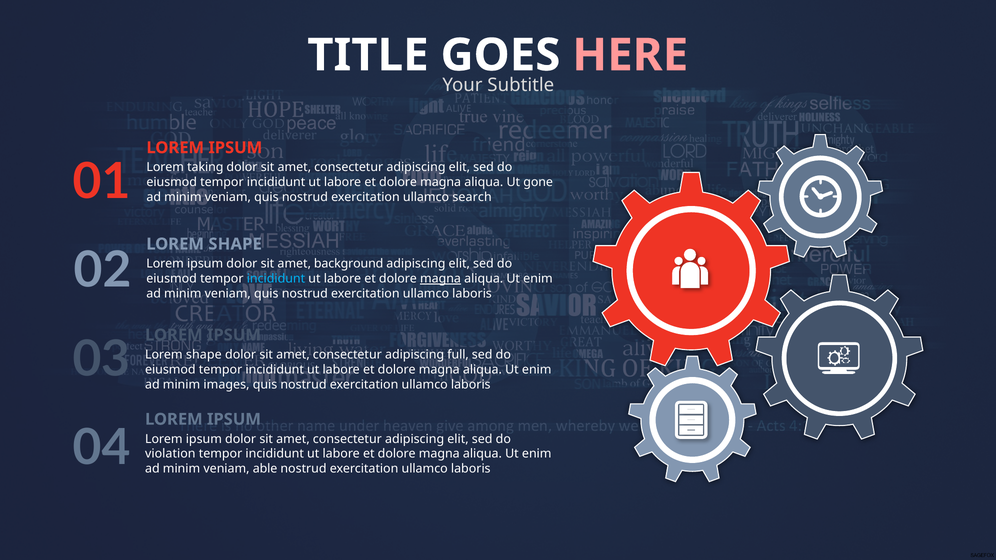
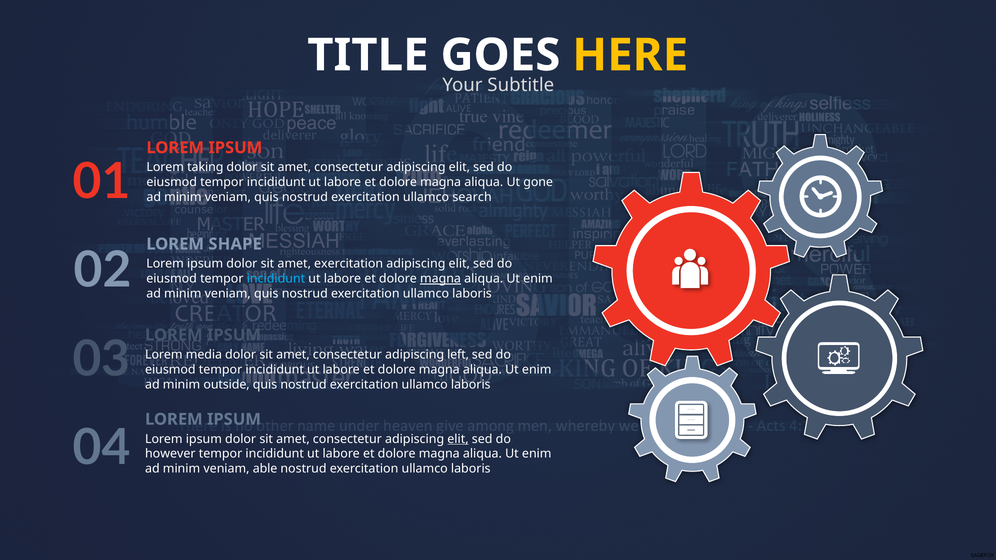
HERE colour: pink -> yellow
amet background: background -> exercitation
shape at (204, 355): shape -> media
full: full -> left
images: images -> outside
elit at (458, 439) underline: none -> present
violation: violation -> however
